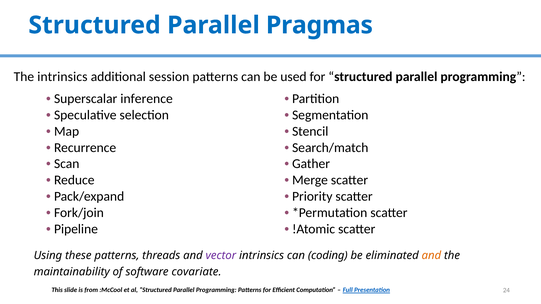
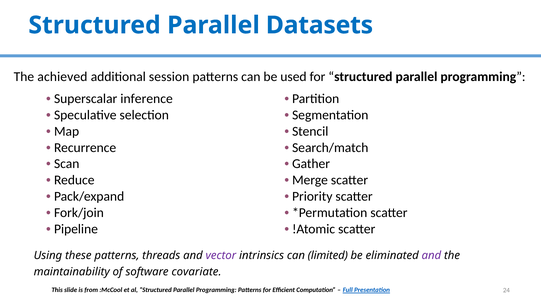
Pragmas: Pragmas -> Datasets
The intrinsics: intrinsics -> achieved
coding: coding -> limited
and at (431, 256) colour: orange -> purple
